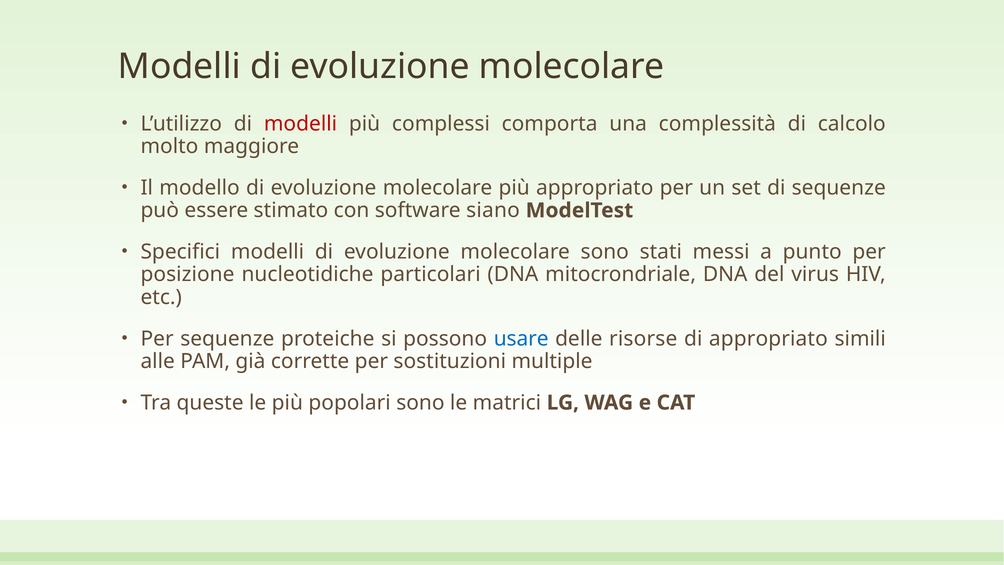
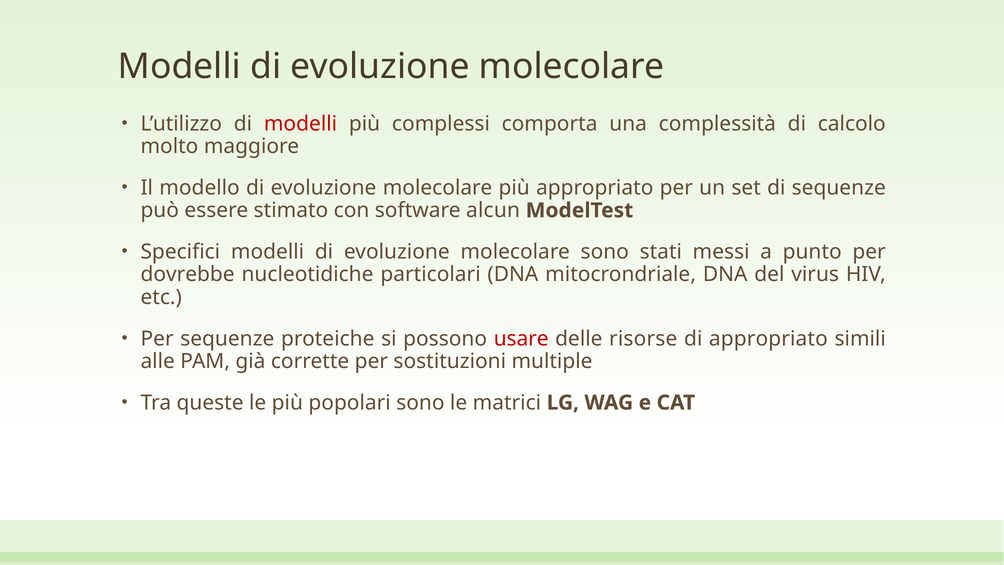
siano: siano -> alcun
posizione: posizione -> dovrebbe
usare colour: blue -> red
